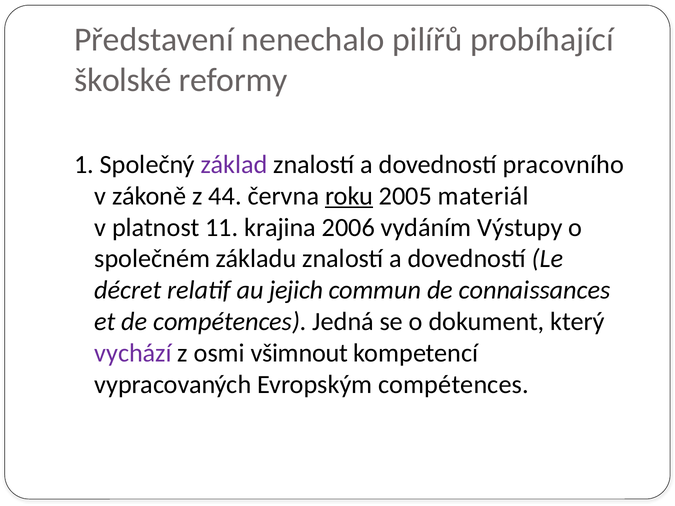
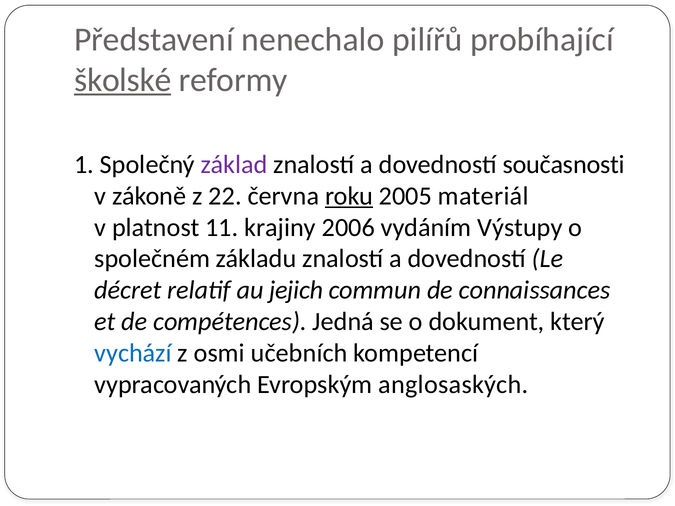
školské underline: none -> present
pracovního: pracovního -> současnosti
44: 44 -> 22
krajina: krajina -> krajiny
vychází colour: purple -> blue
všimnout: všimnout -> učebních
Evropským compétences: compétences -> anglosaských
